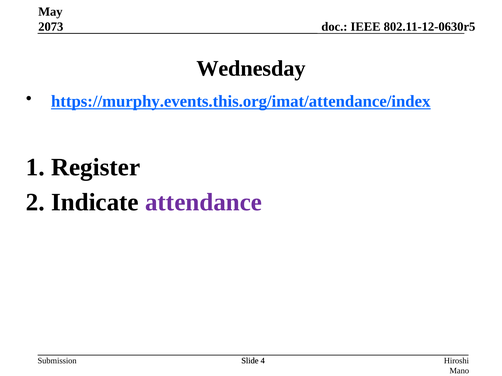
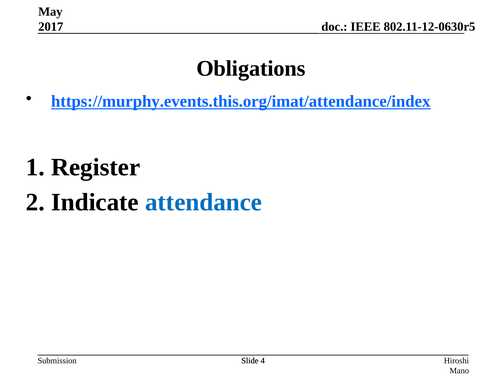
2073: 2073 -> 2017
Wednesday: Wednesday -> Obligations
attendance colour: purple -> blue
